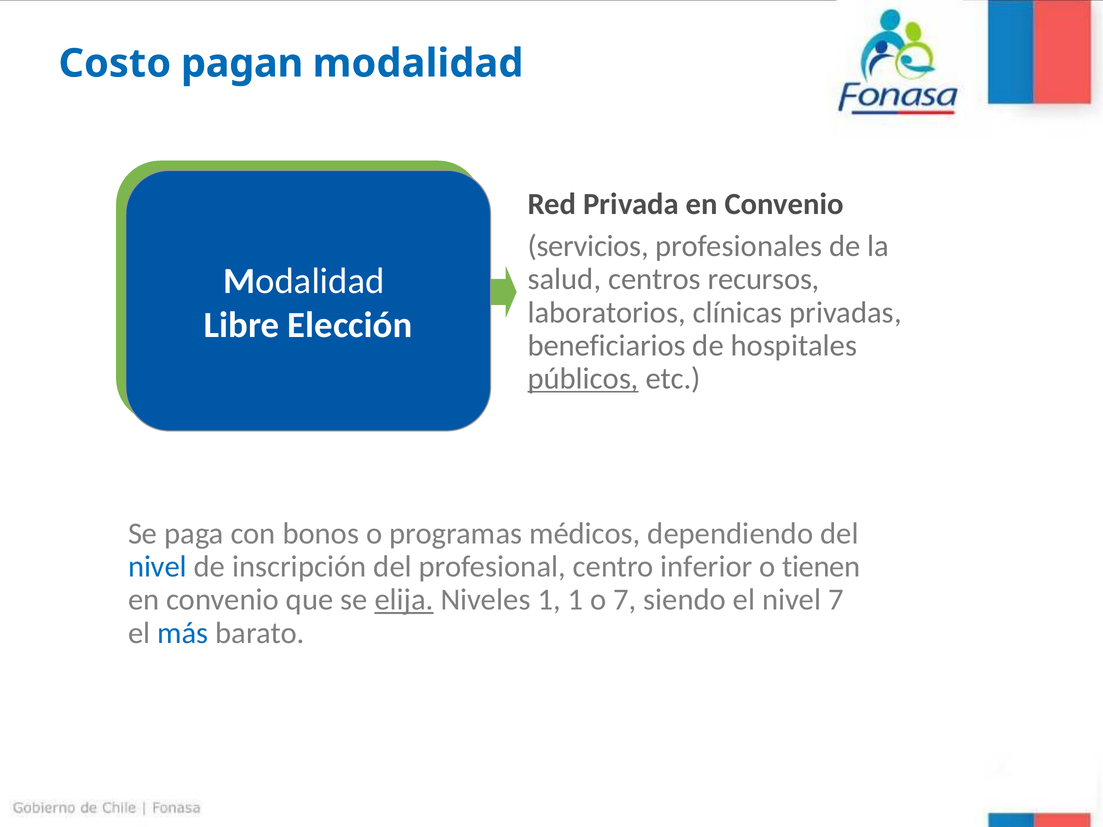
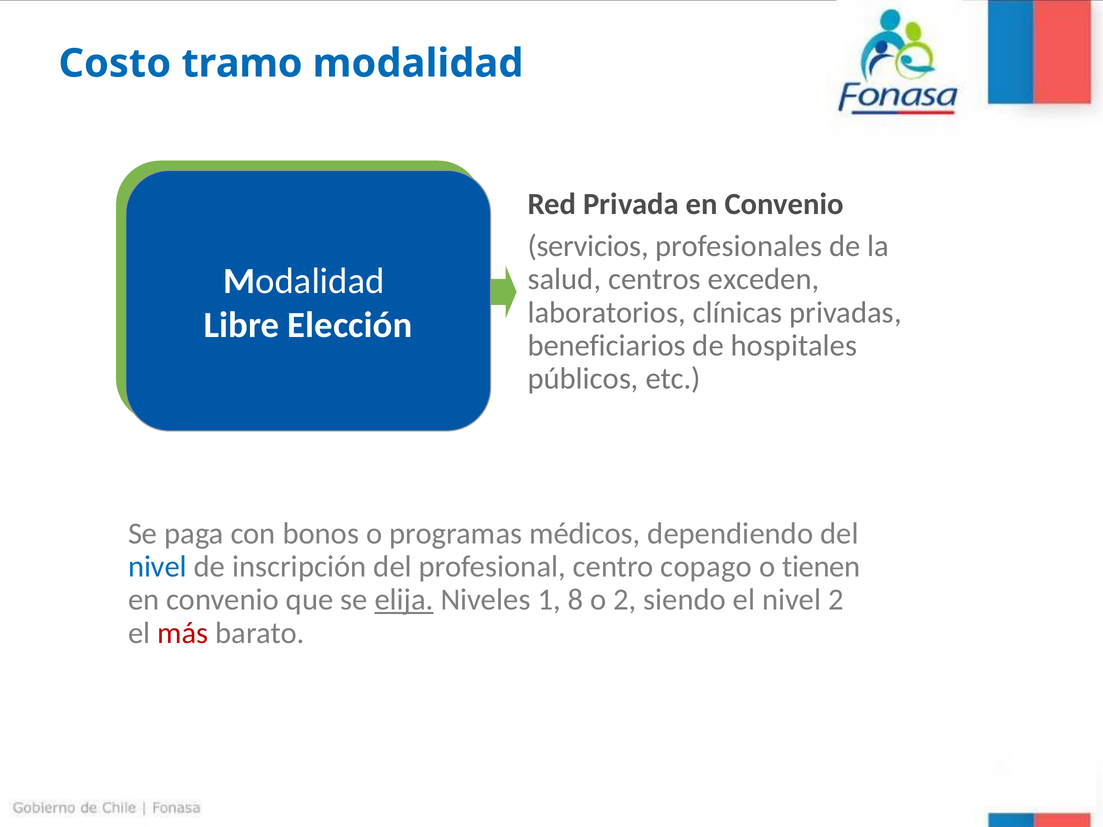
pagan: pagan -> tramo
recursos: recursos -> exceden
públicos underline: present -> none
inferior: inferior -> copago
1 1: 1 -> 8
o 7: 7 -> 2
nivel 7: 7 -> 2
más colour: blue -> red
